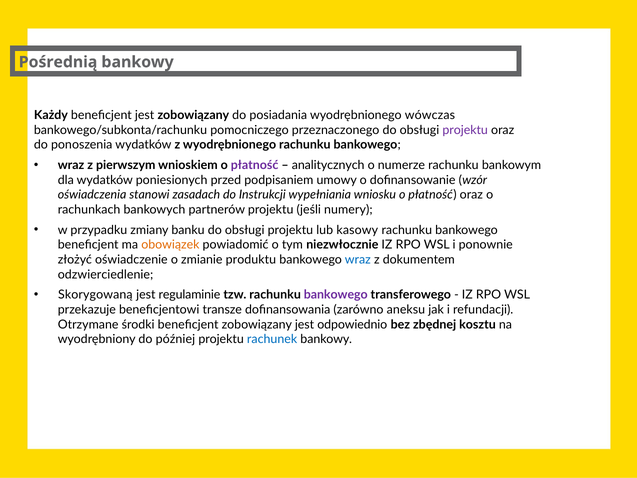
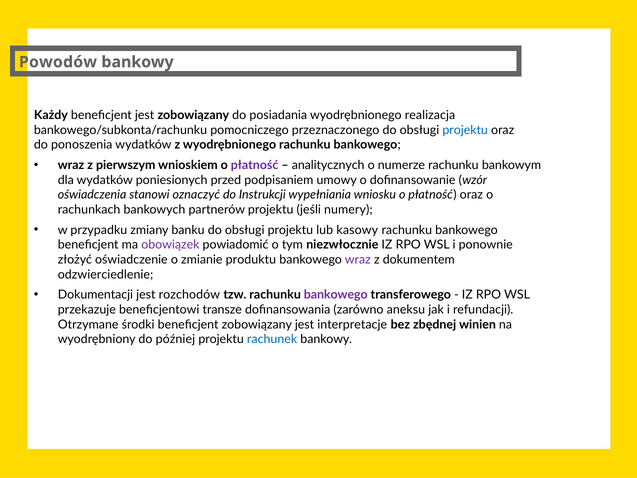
Pośrednią: Pośrednią -> Powodów
wówczas: wówczas -> realizacja
projektu at (465, 130) colour: purple -> blue
zasadach: zasadach -> oznaczyć
obowiązek colour: orange -> purple
wraz at (358, 260) colour: blue -> purple
Skorygowaną: Skorygowaną -> Dokumentacji
regulaminie: regulaminie -> rozchodów
odpowiednio: odpowiednio -> interpretacje
kosztu: kosztu -> winien
